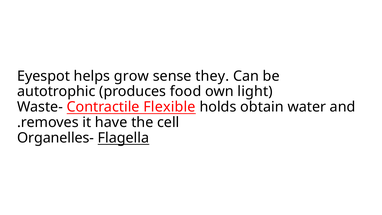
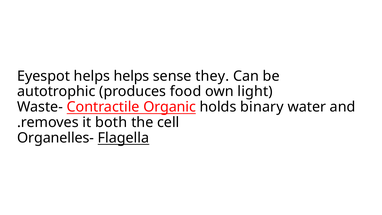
helps grow: grow -> helps
Flexible: Flexible -> Organic
obtain: obtain -> binary
have: have -> both
